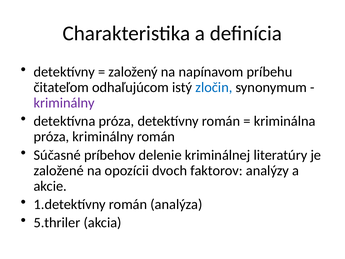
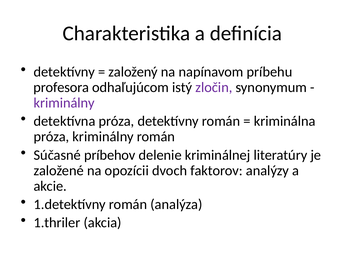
čitateľom: čitateľom -> profesora
zločin colour: blue -> purple
5.thriler: 5.thriler -> 1.thriler
